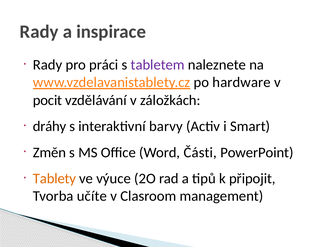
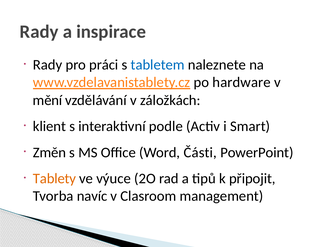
tabletem colour: purple -> blue
pocit: pocit -> mění
dráhy: dráhy -> klient
barvy: barvy -> podle
učíte: učíte -> navíc
